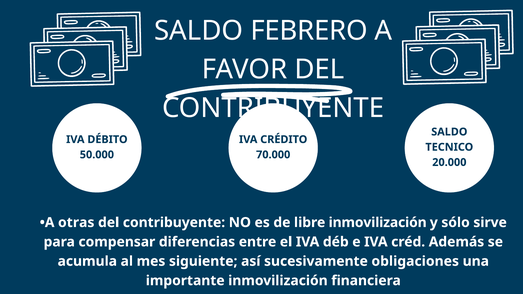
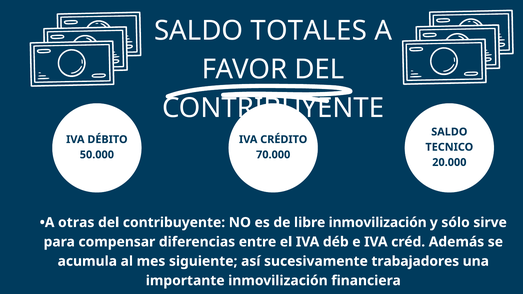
FEBRERO: FEBRERO -> TOTALES
obligaciones: obligaciones -> trabajadores
